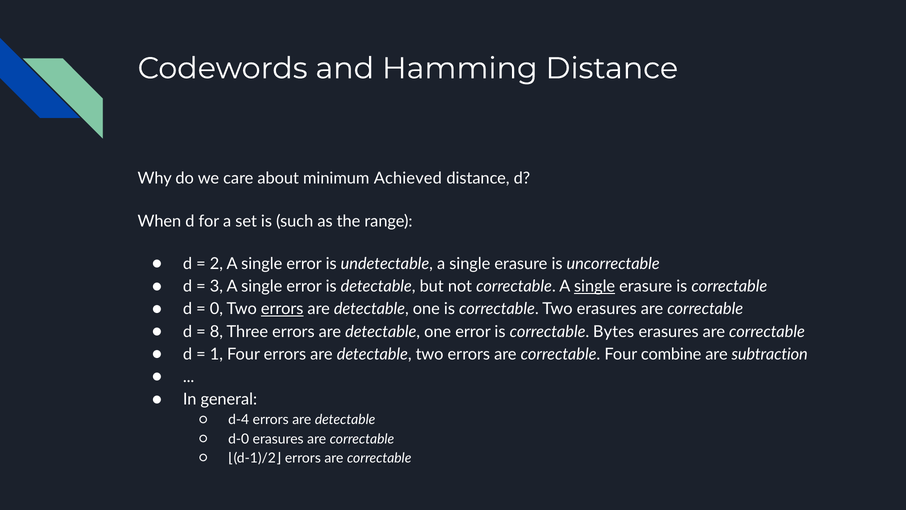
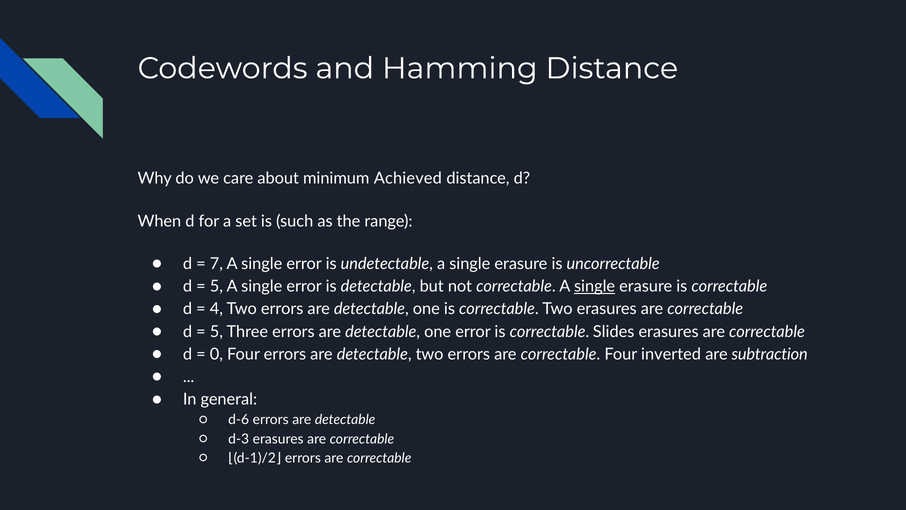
2: 2 -> 7
3 at (216, 286): 3 -> 5
0: 0 -> 4
errors at (282, 309) underline: present -> none
8 at (216, 331): 8 -> 5
Bytes: Bytes -> Slides
1: 1 -> 0
combine: combine -> inverted
d-4: d-4 -> d-6
d-0: d-0 -> d-3
